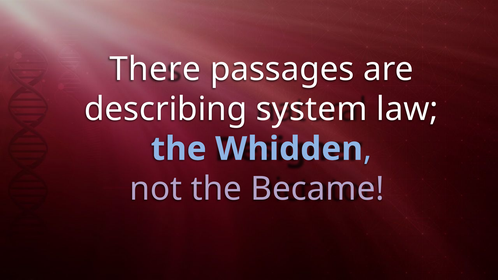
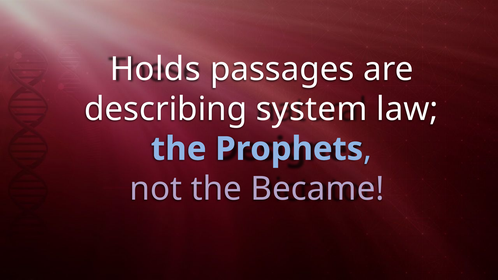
There: There -> Holds
Whidden: Whidden -> Prophets
